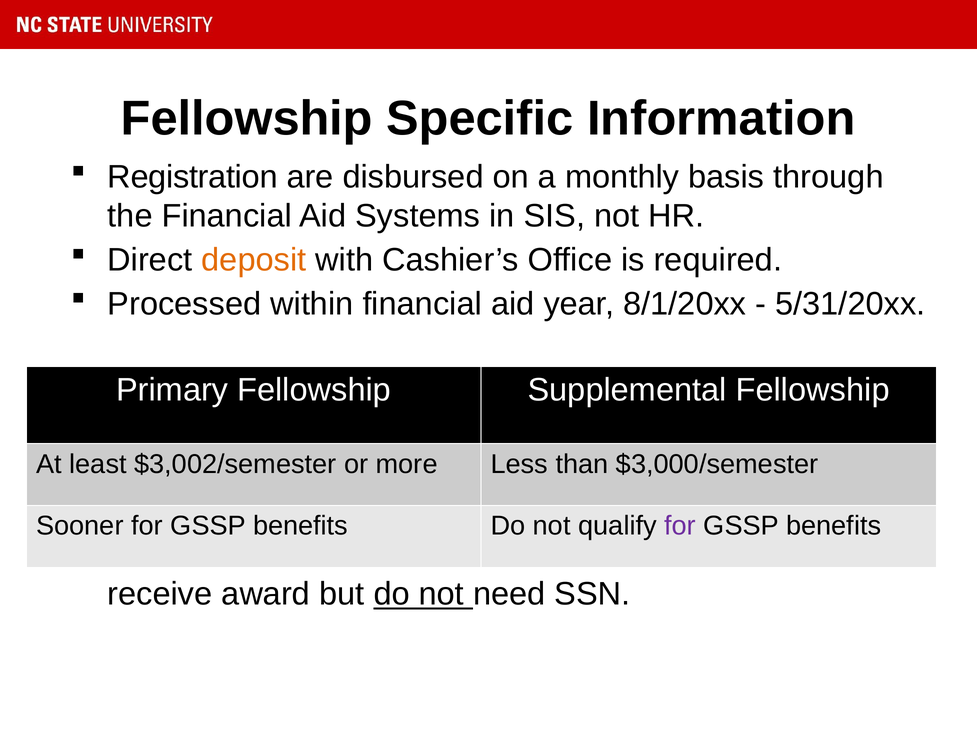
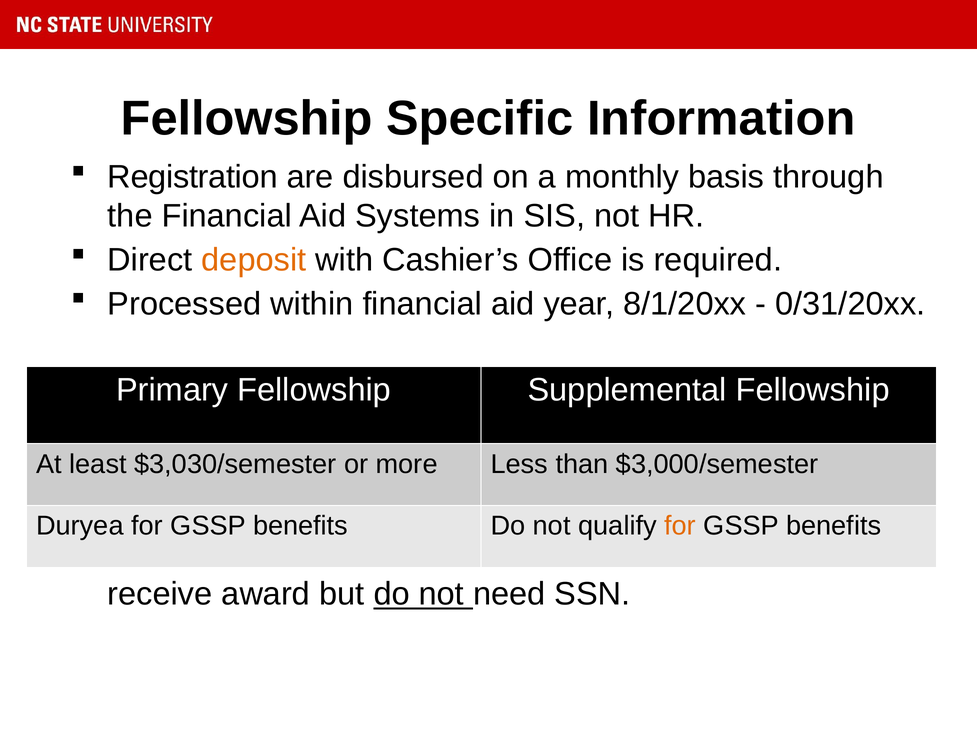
5/31/20xx: 5/31/20xx -> 0/31/20xx
$3,002/semester: $3,002/semester -> $3,030/semester
Sooner: Sooner -> Duryea
for at (680, 526) colour: purple -> orange
